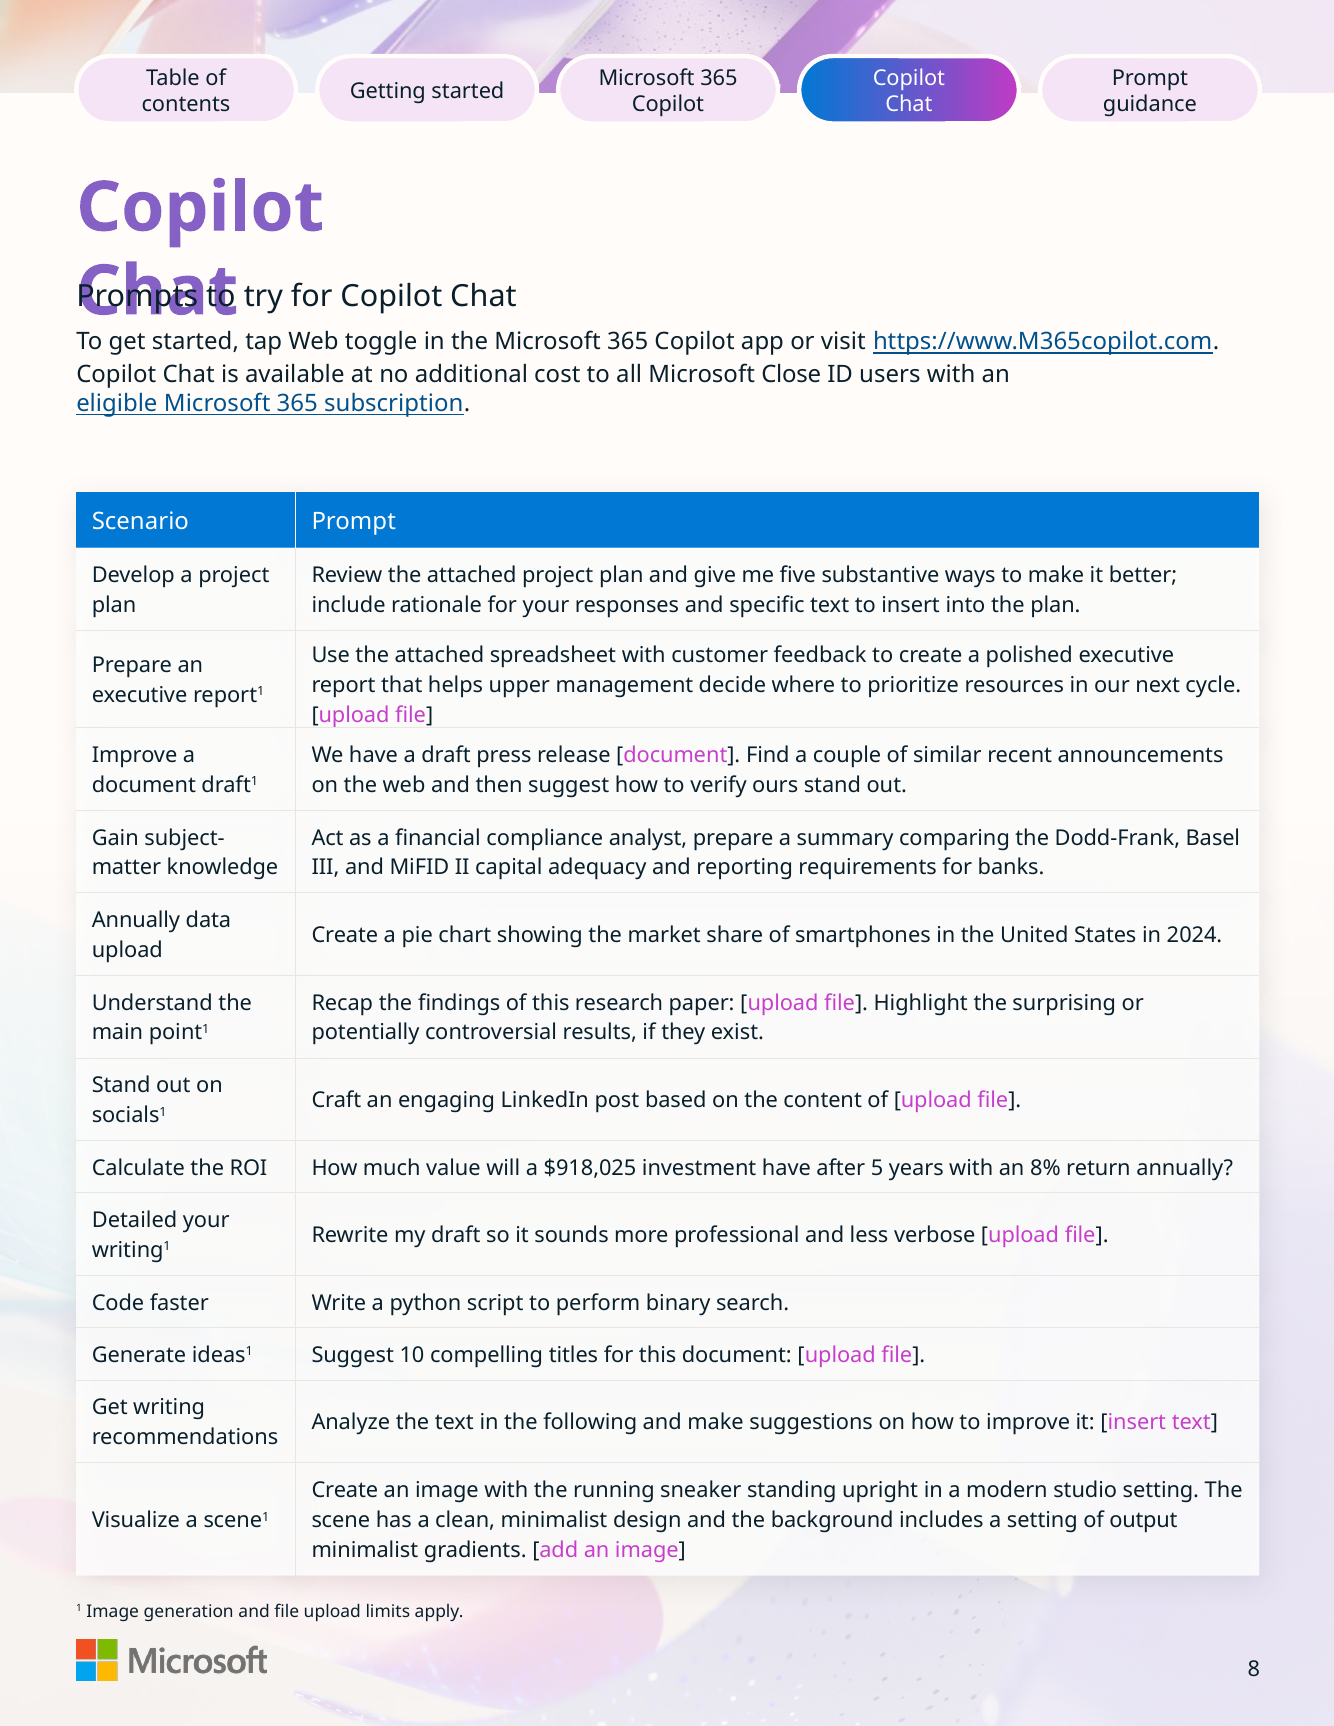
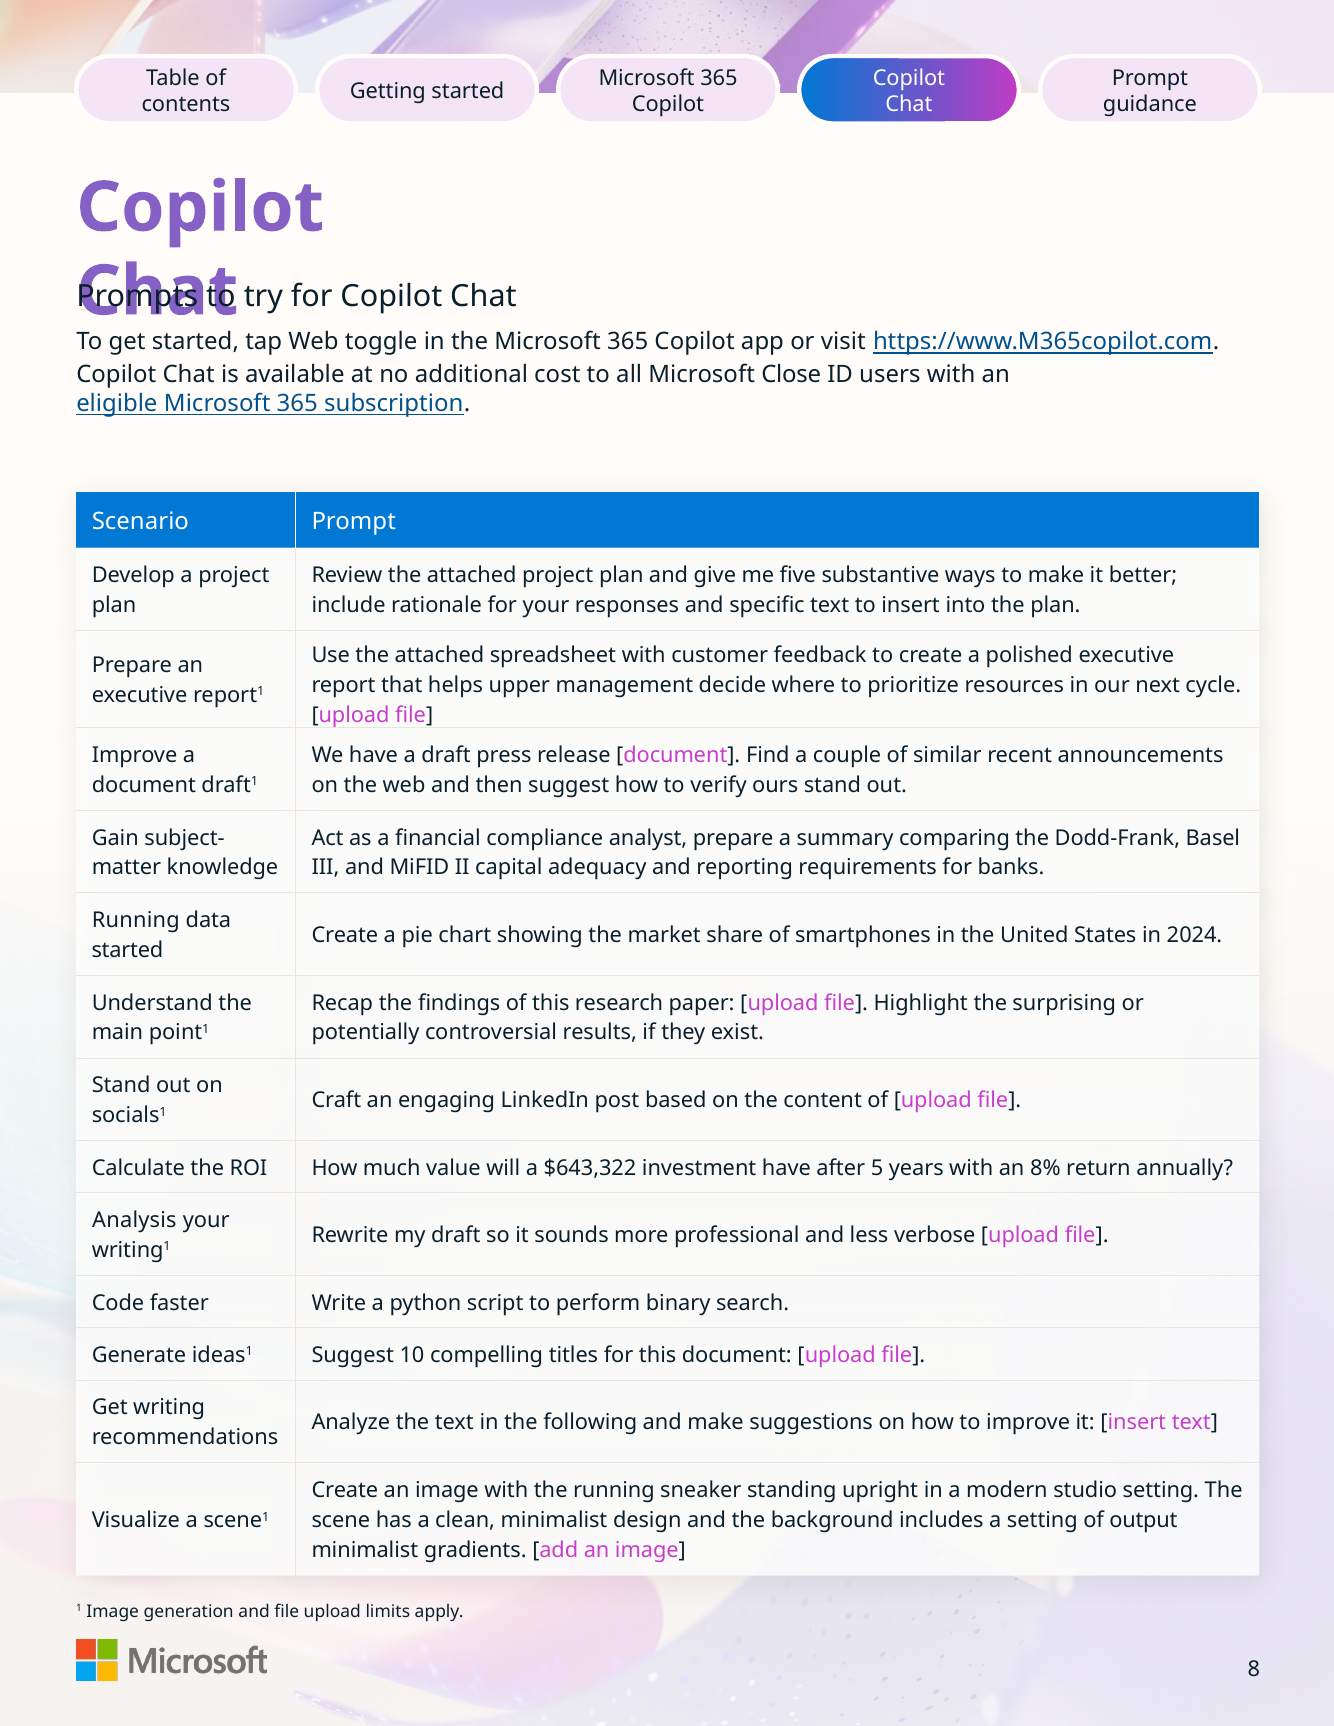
Annually at (136, 921): Annually -> Running
upload at (127, 950): upload -> started
$918,025: $918,025 -> $643,322
Detailed: Detailed -> Analysis
